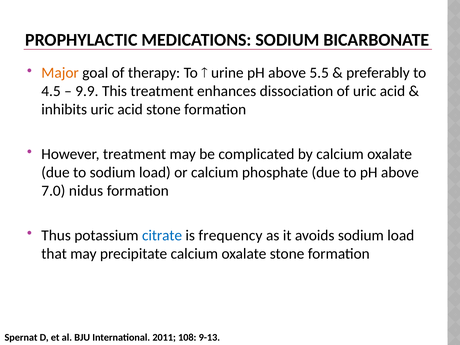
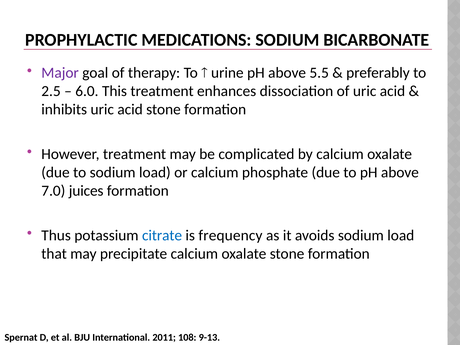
Major colour: orange -> purple
4.5: 4.5 -> 2.5
9.9: 9.9 -> 6.0
nidus: nidus -> juices
